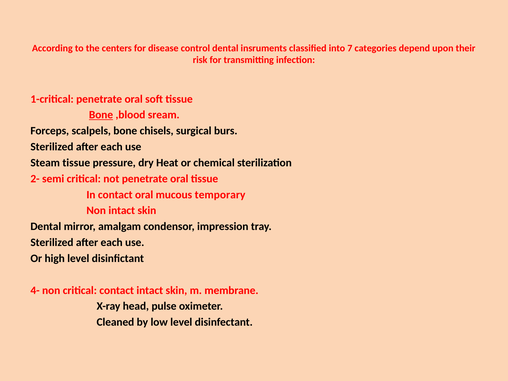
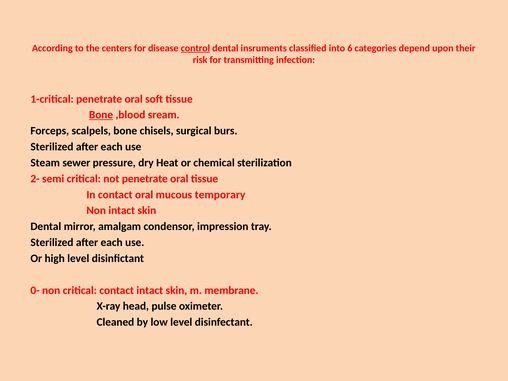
control underline: none -> present
7: 7 -> 6
Steam tissue: tissue -> sewer
4-: 4- -> 0-
